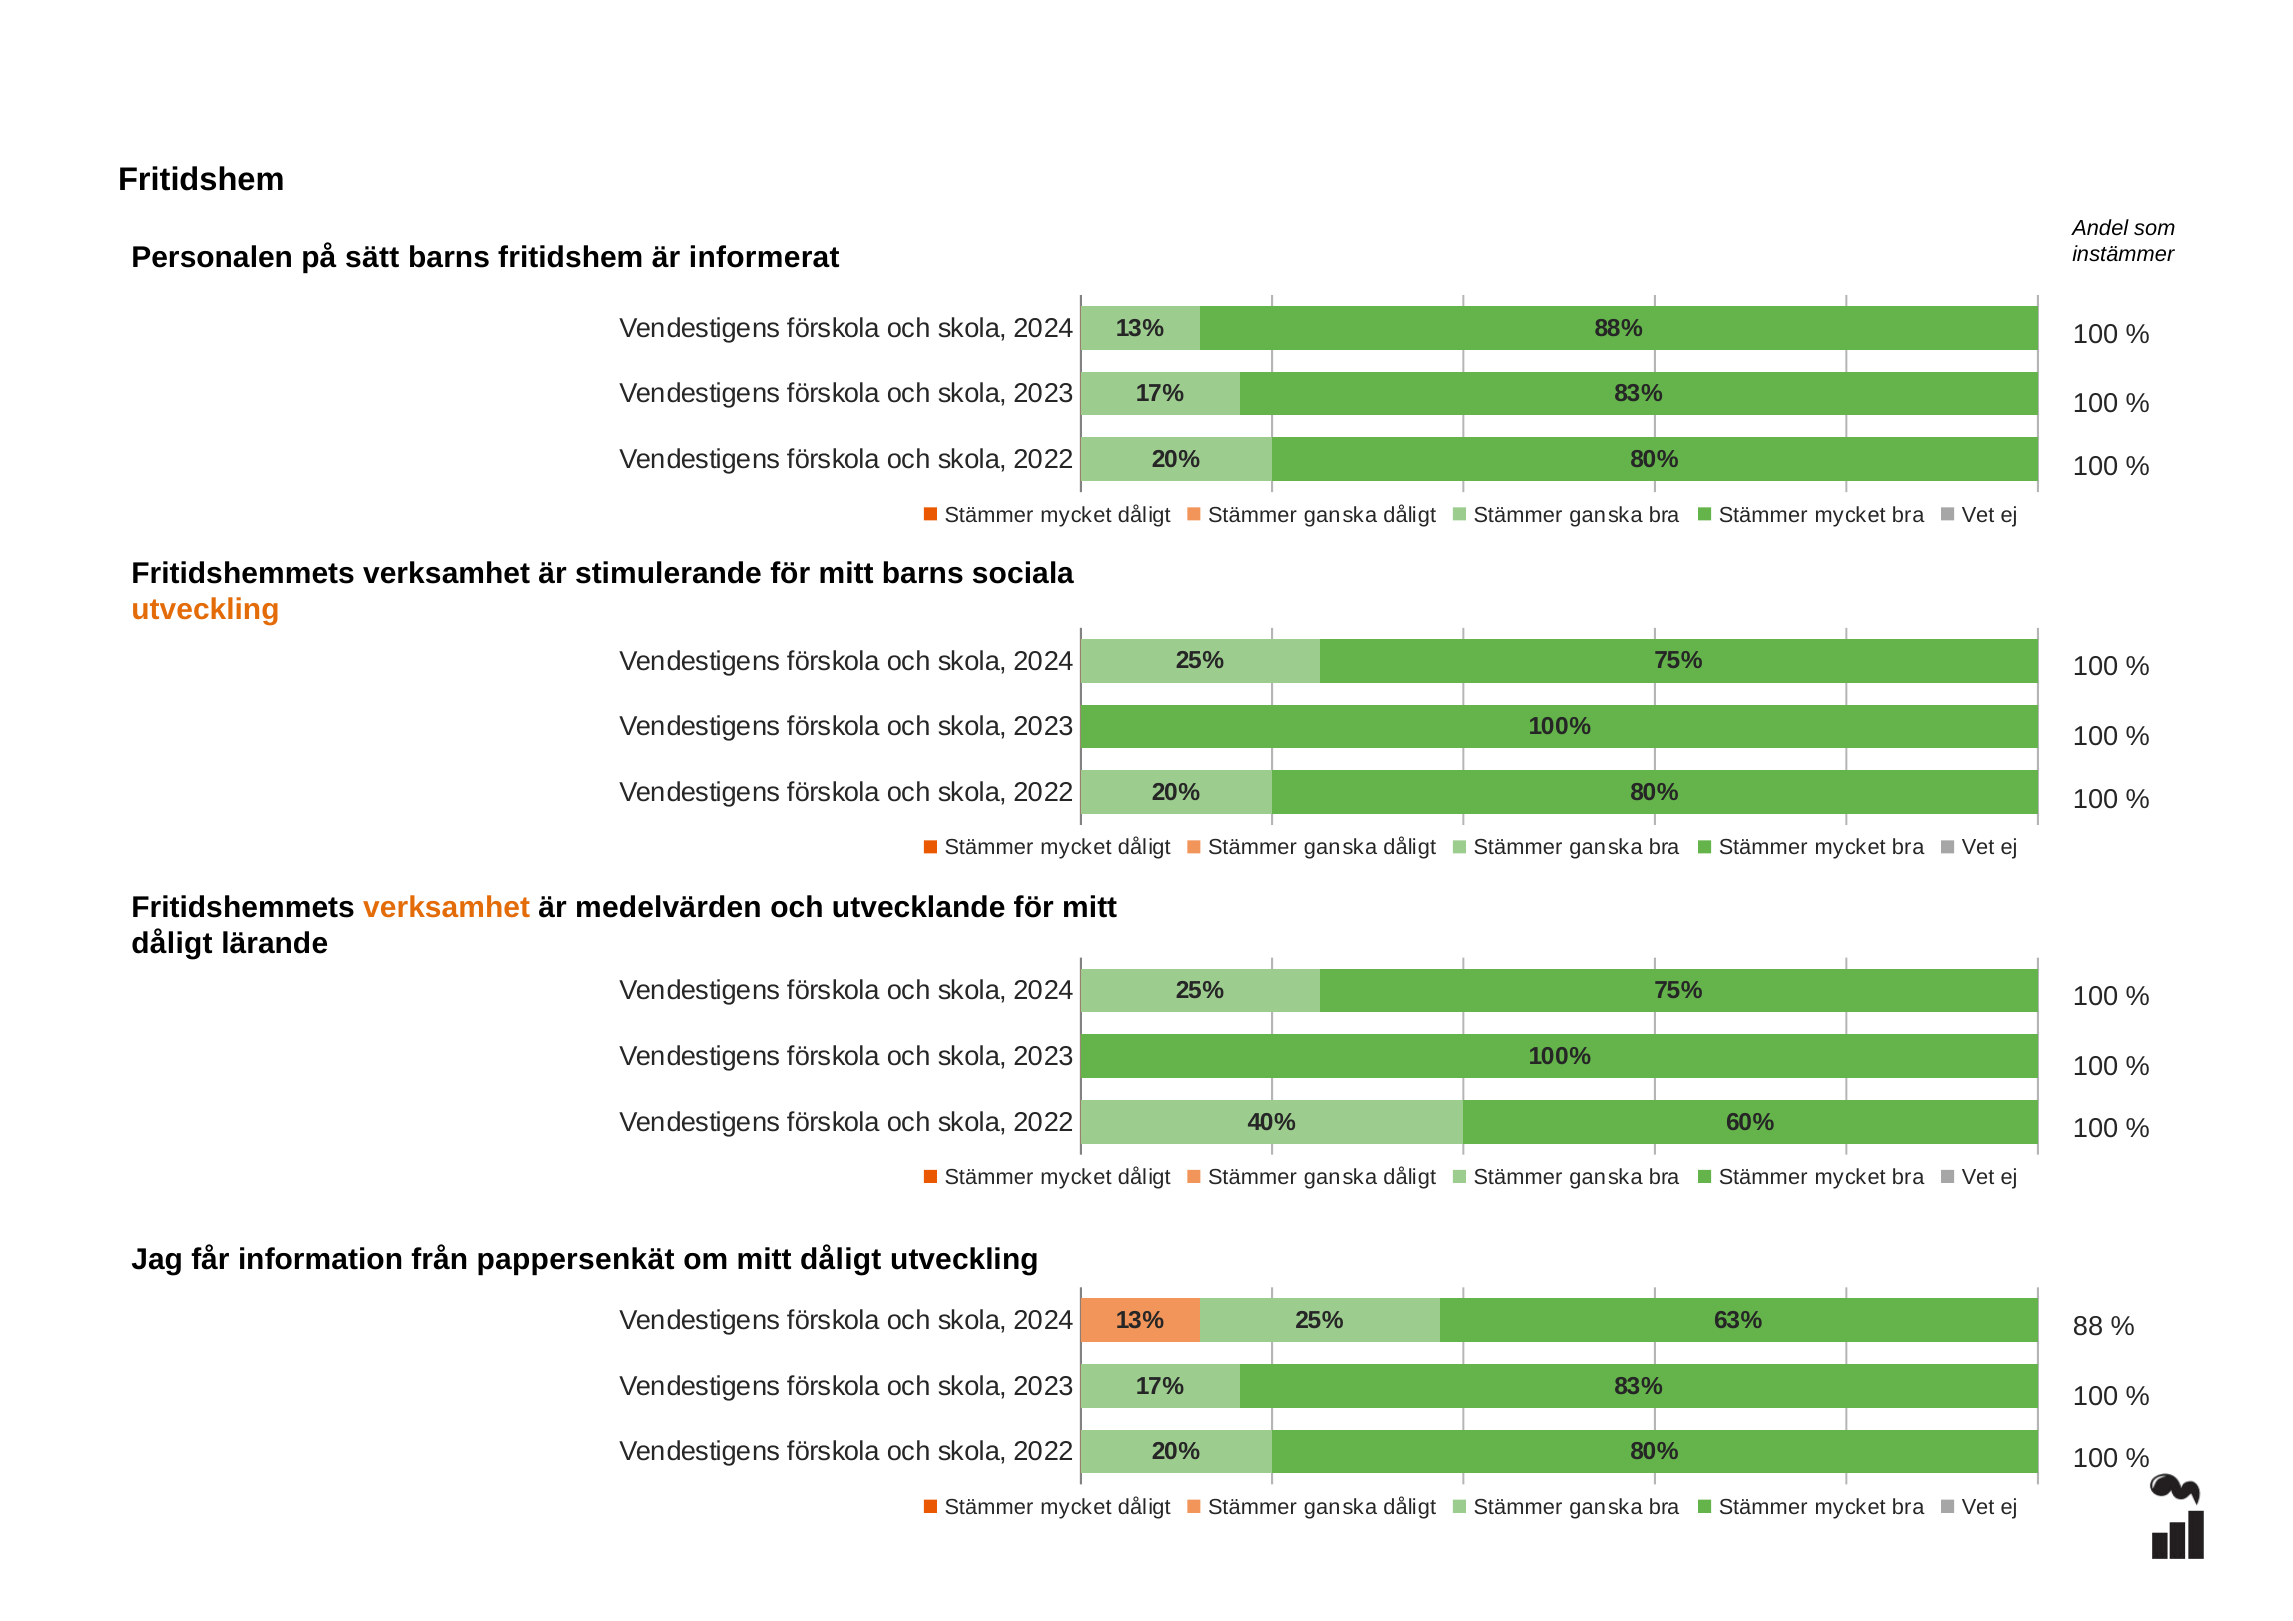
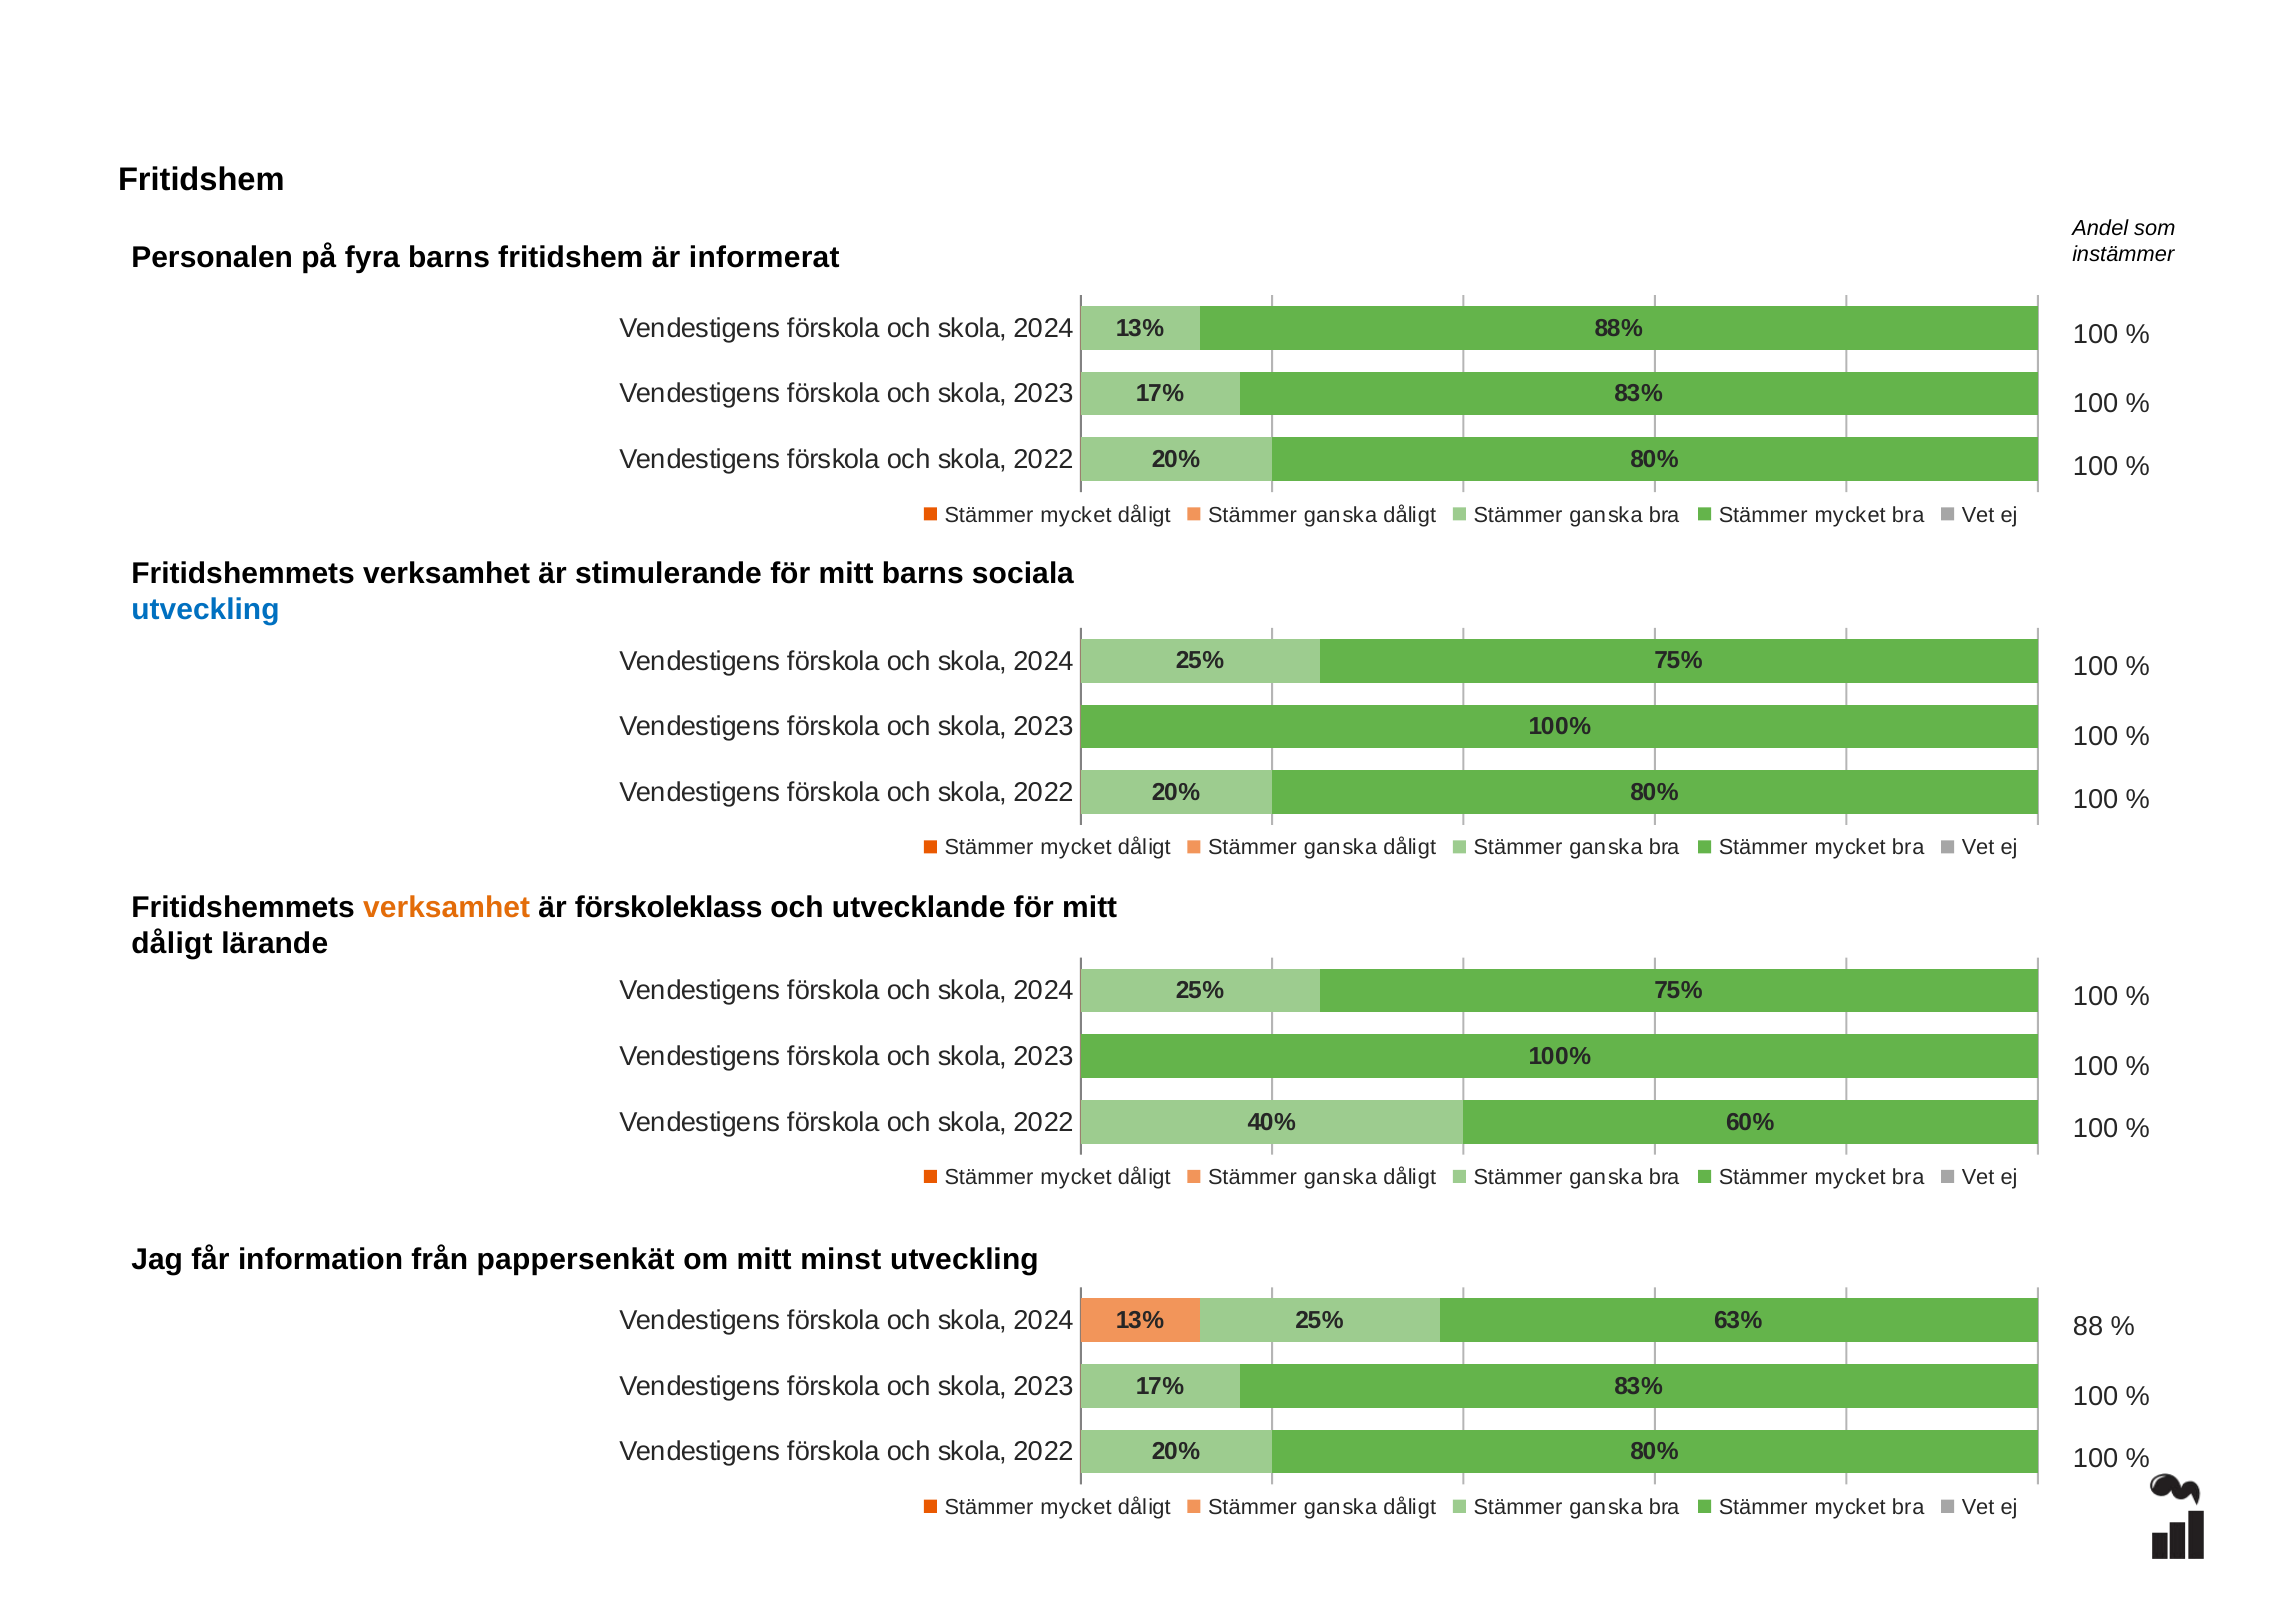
sätt: sätt -> fyra
utveckling at (205, 610) colour: orange -> blue
medelvärden: medelvärden -> förskoleklass
om mitt dåligt: dåligt -> minst
